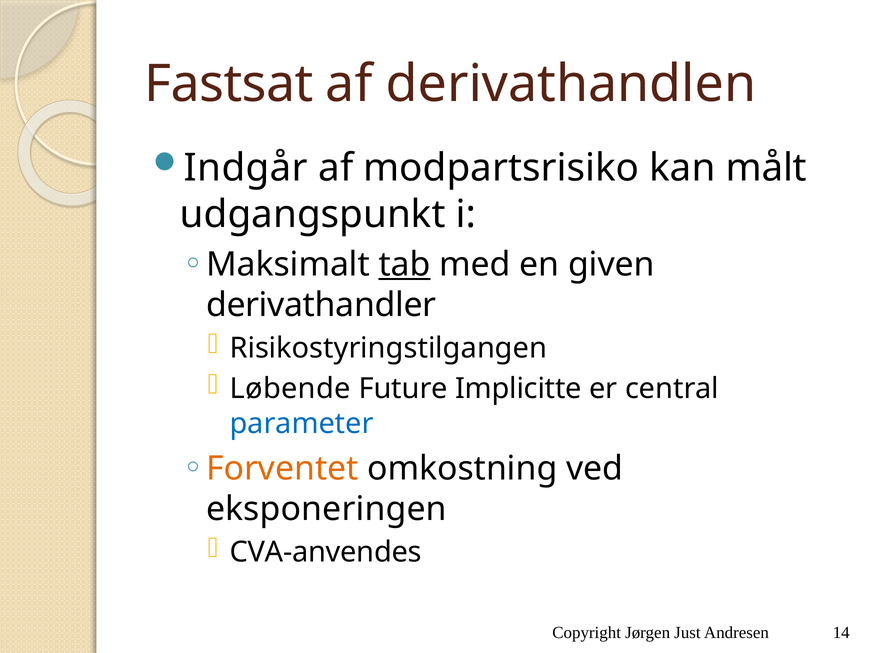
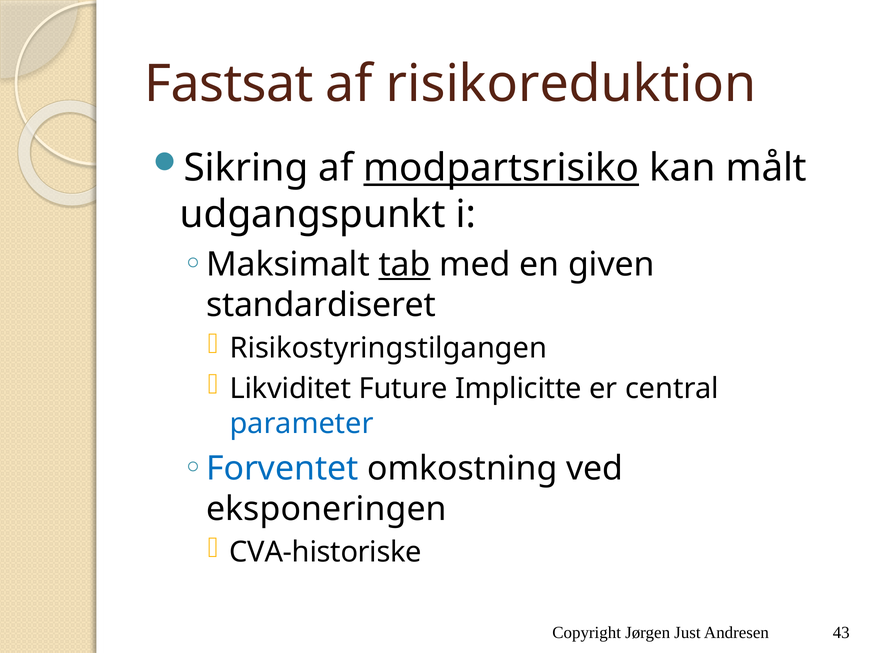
derivathandlen: derivathandlen -> risikoreduktion
Indgår: Indgår -> Sikring
modpartsrisiko underline: none -> present
derivathandler: derivathandler -> standardiseret
Løbende: Løbende -> Likviditet
Forventet colour: orange -> blue
CVA-anvendes: CVA-anvendes -> CVA-historiske
14: 14 -> 43
